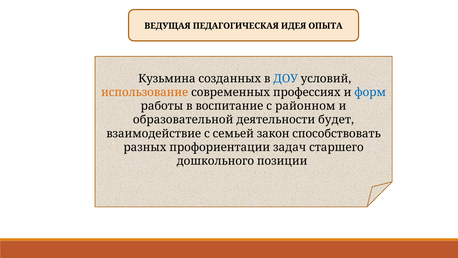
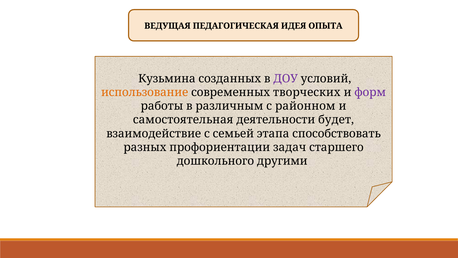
ДОУ colour: blue -> purple
профессиях: профессиях -> творческих
форм colour: blue -> purple
воспитание: воспитание -> различным
образовательной: образовательной -> самостоятельная
закон: закон -> этапа
позиции: позиции -> другими
